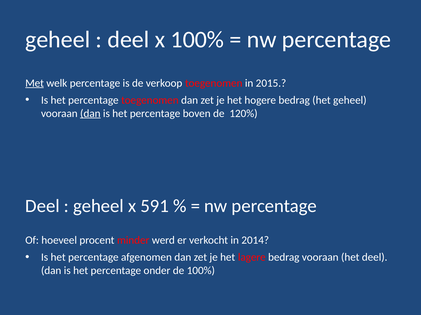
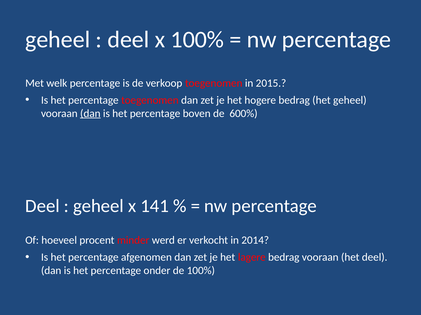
Met underline: present -> none
120%: 120% -> 600%
591: 591 -> 141
